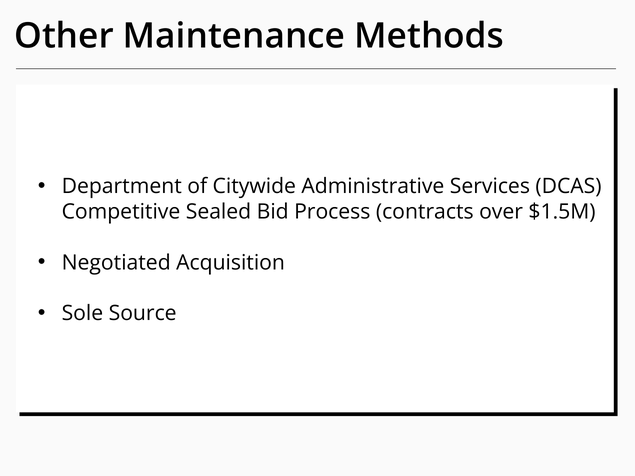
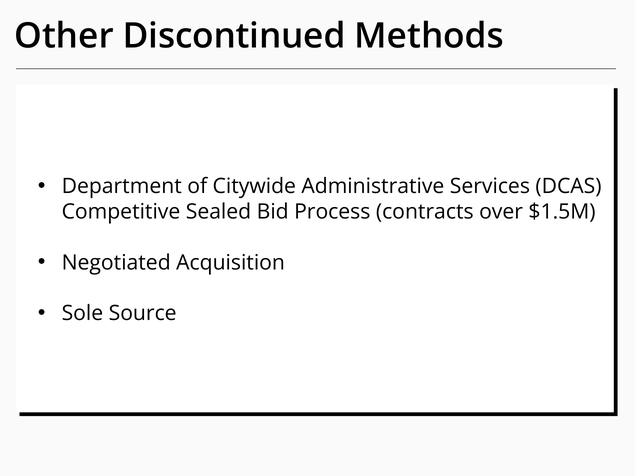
Maintenance: Maintenance -> Discontinued
